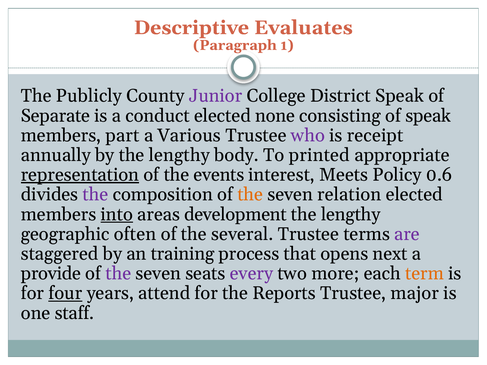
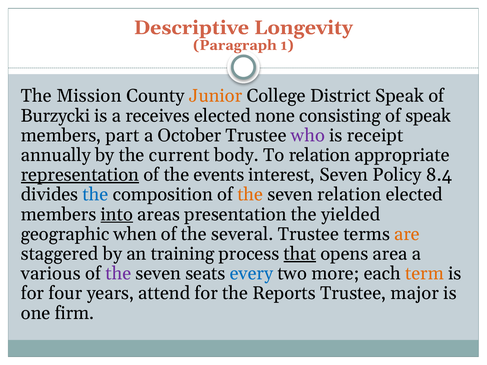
Evaluates: Evaluates -> Longevity
Publicly: Publicly -> Mission
Junior colour: purple -> orange
Separate: Separate -> Burzycki
conduct: conduct -> receives
Various: Various -> October
by the lengthy: lengthy -> current
To printed: printed -> relation
interest Meets: Meets -> Seven
0.6: 0.6 -> 8.4
the at (96, 195) colour: purple -> blue
development: development -> presentation
lengthy at (351, 214): lengthy -> yielded
often: often -> when
are colour: purple -> orange
that underline: none -> present
next: next -> area
provide: provide -> various
every colour: purple -> blue
four underline: present -> none
staff: staff -> firm
